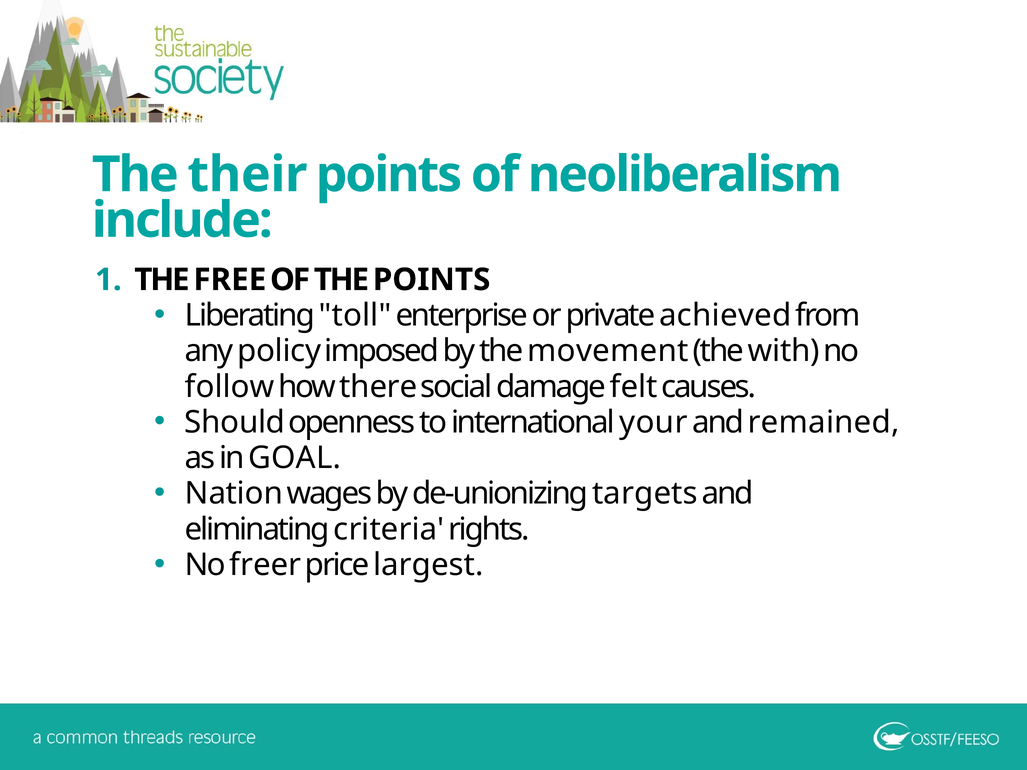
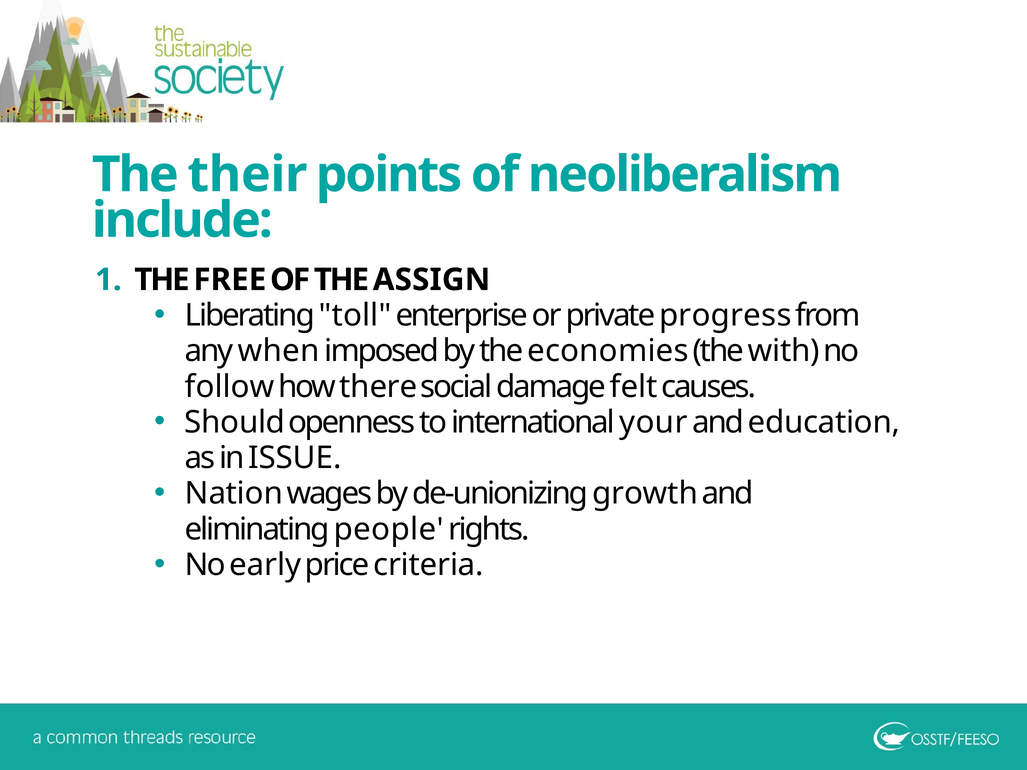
THE POINTS: POINTS -> ASSIGN
achieved: achieved -> progress
policy: policy -> when
movement: movement -> economies
remained: remained -> education
GOAL: GOAL -> ISSUE
targets: targets -> growth
criteria: criteria -> people
freer: freer -> early
largest: largest -> criteria
